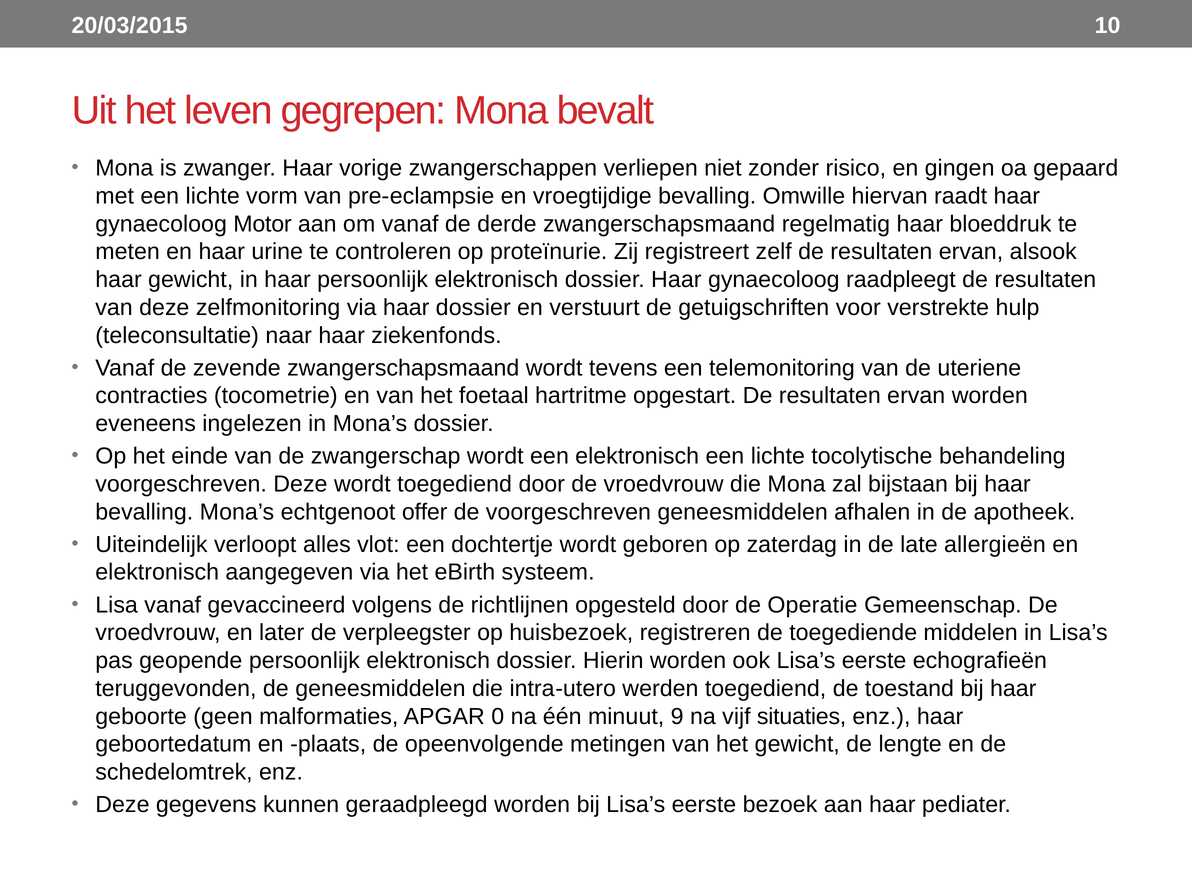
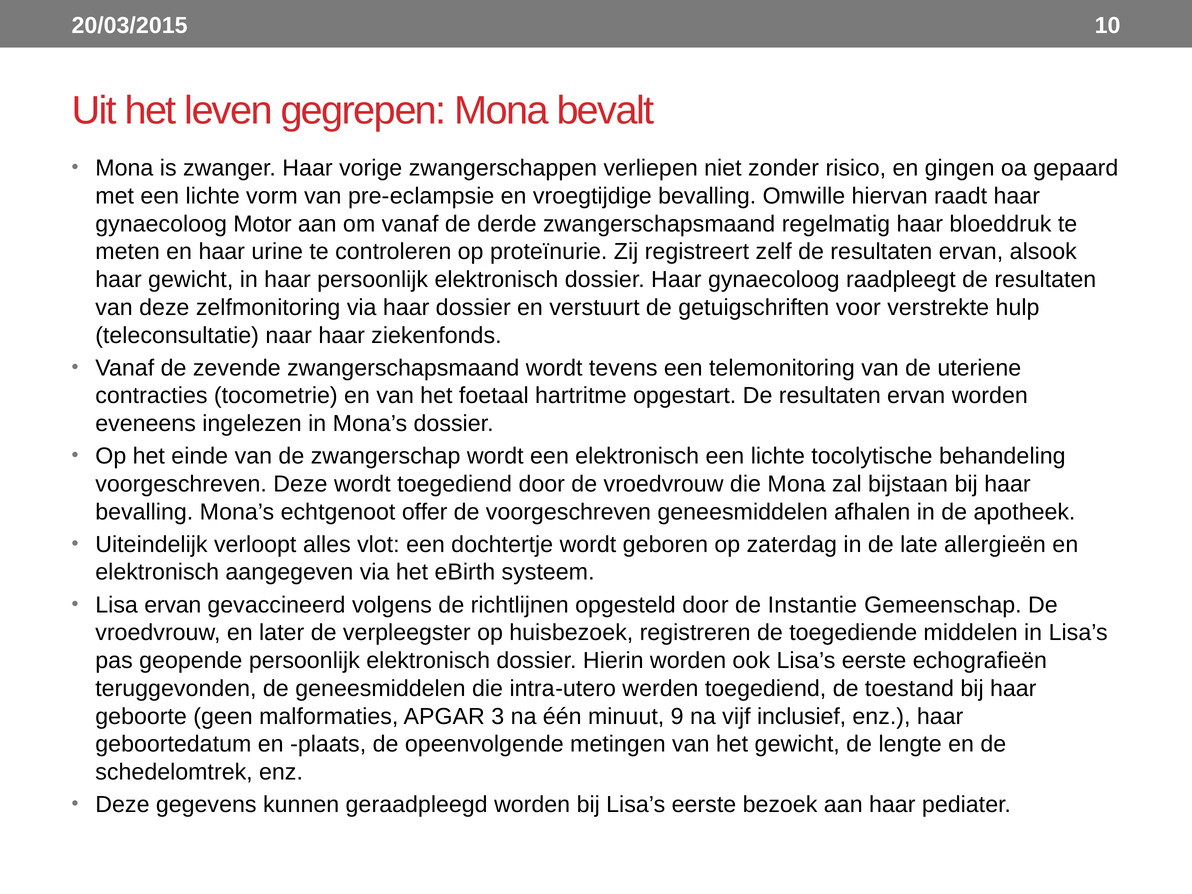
Lisa vanaf: vanaf -> ervan
Operatie: Operatie -> Instantie
0: 0 -> 3
situaties: situaties -> inclusief
